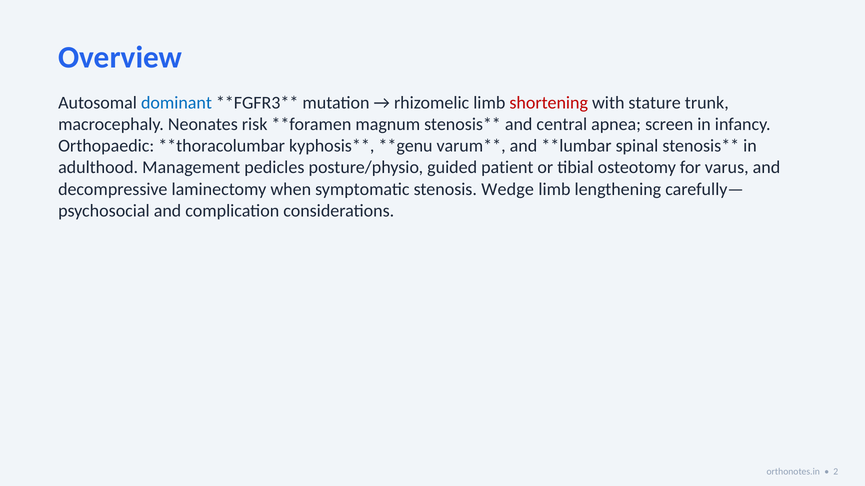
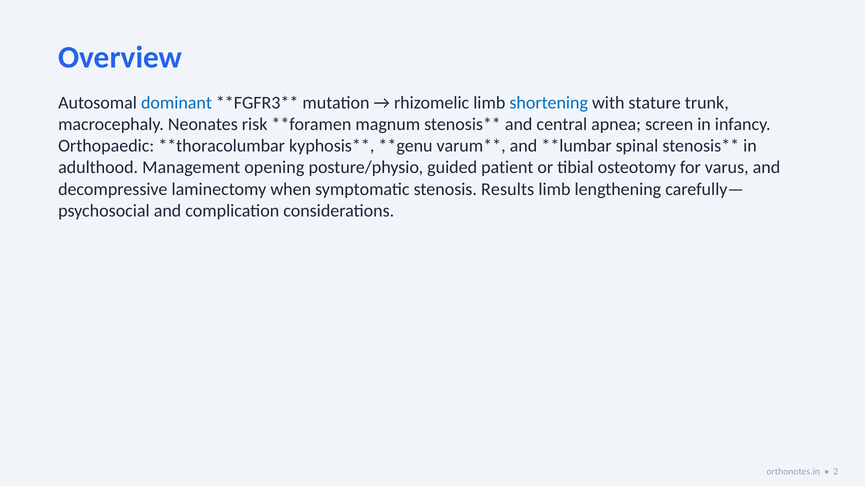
shortening colour: red -> blue
pedicles: pedicles -> opening
Wedge: Wedge -> Results
